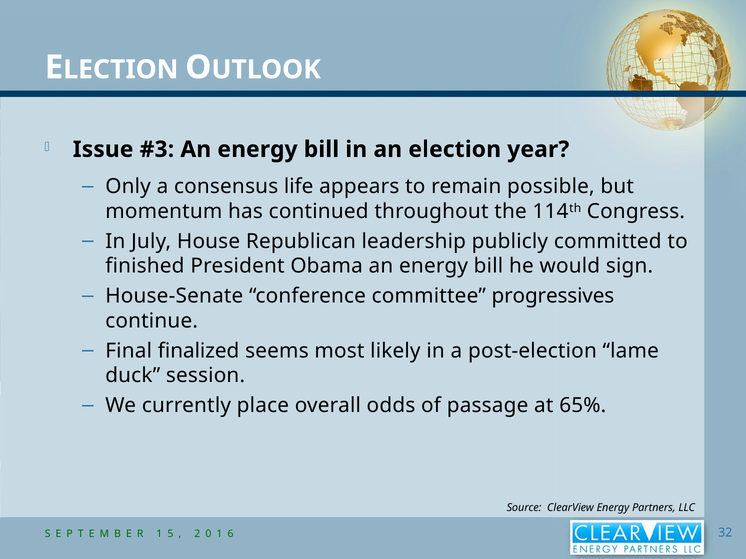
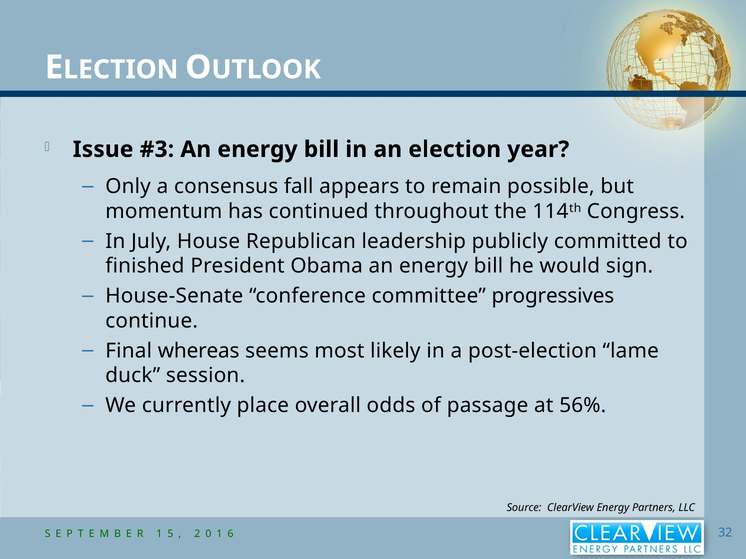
life: life -> fall
finalized: finalized -> whereas
65%: 65% -> 56%
